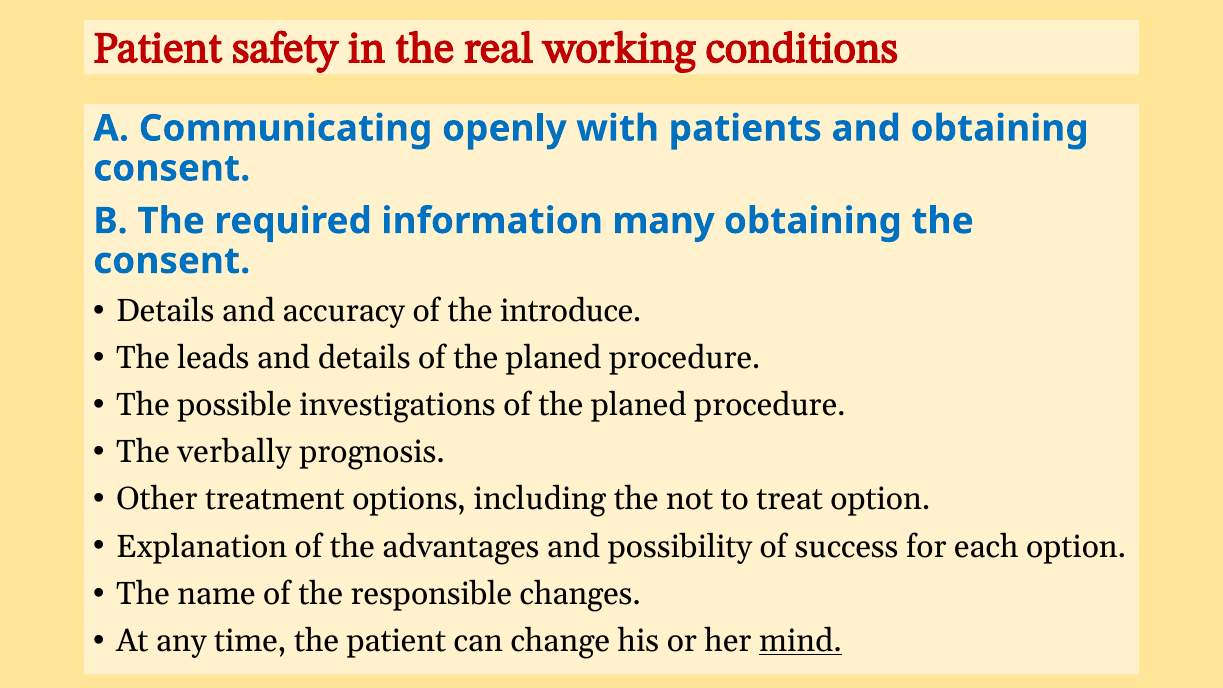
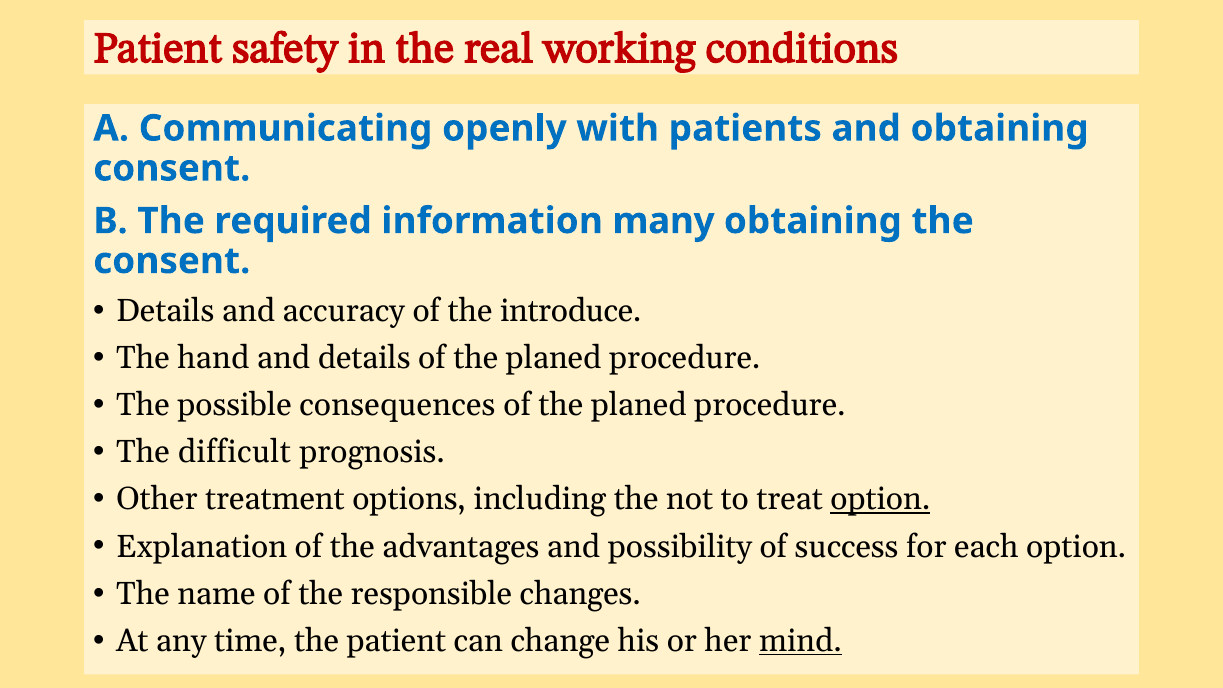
leads: leads -> hand
investigations: investigations -> consequences
verbally: verbally -> difficult
option at (880, 499) underline: none -> present
